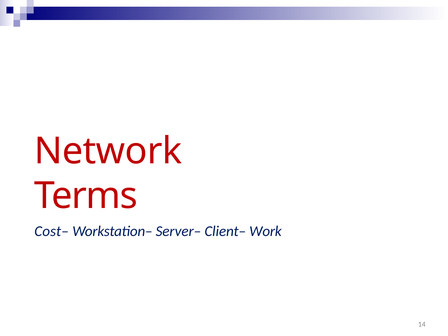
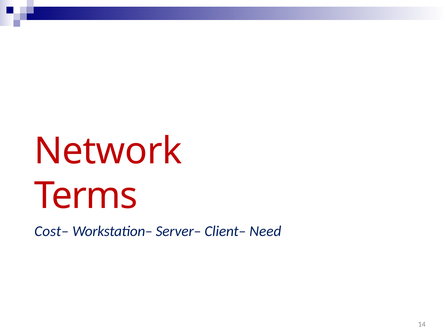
Work: Work -> Need
